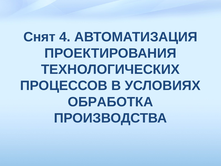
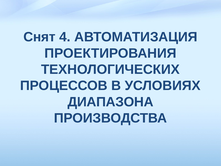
ОБРАБОТКА: ОБРАБОТКА -> ДИАПАЗОНА
